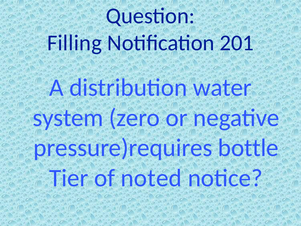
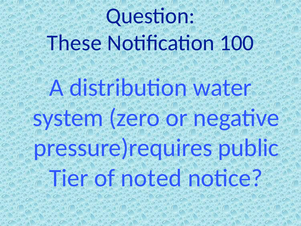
Filling: Filling -> These
201: 201 -> 100
bottle: bottle -> public
